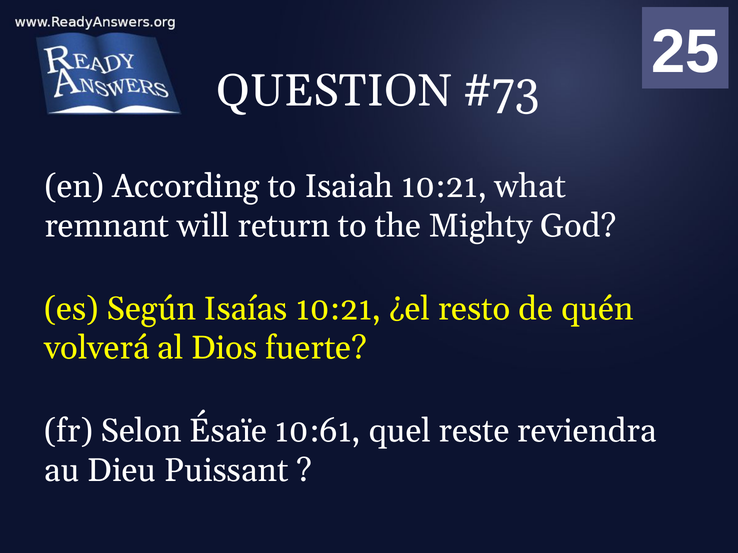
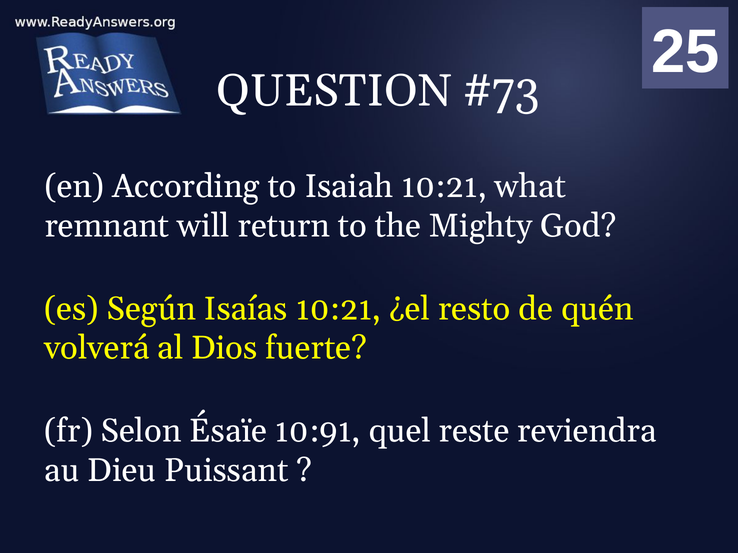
10:61: 10:61 -> 10:91
